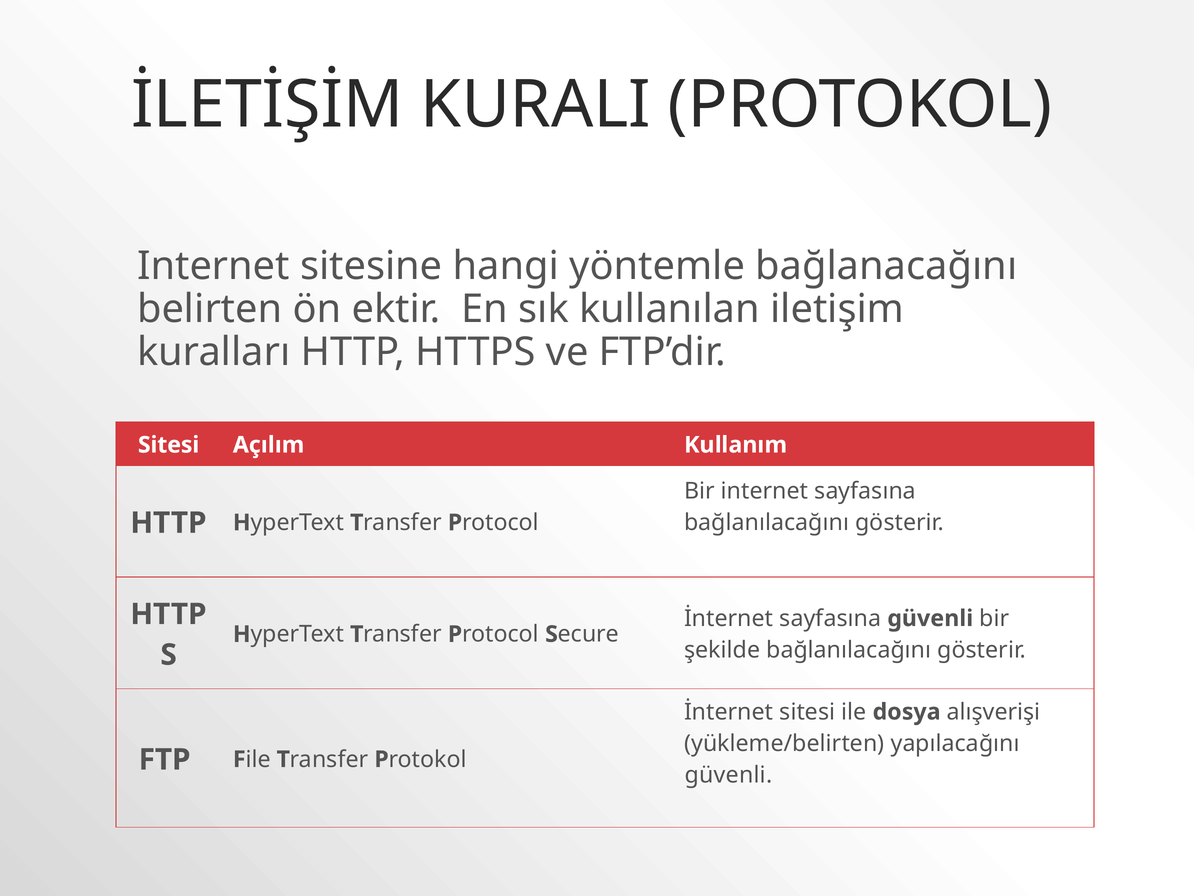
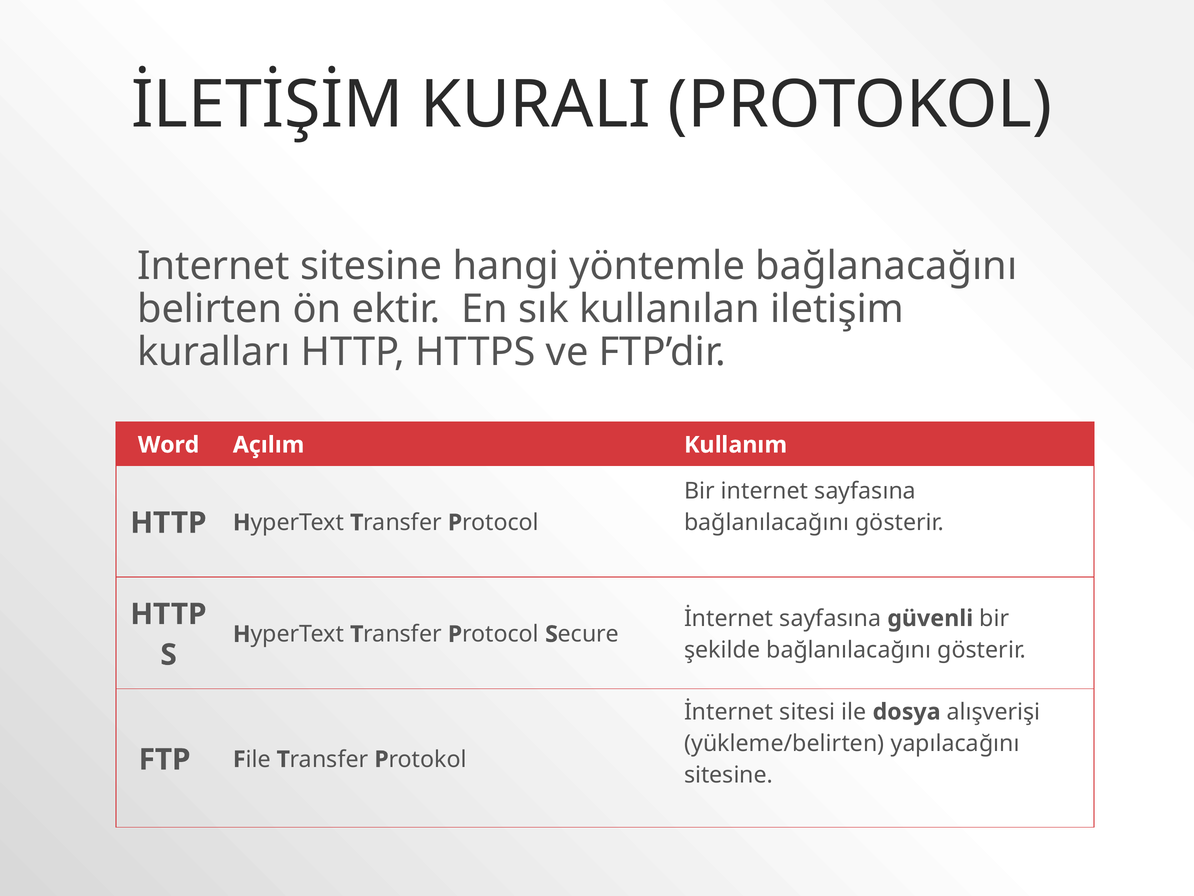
Sitesi at (169, 445): Sitesi -> Word
güvenli at (728, 775): güvenli -> sitesine
